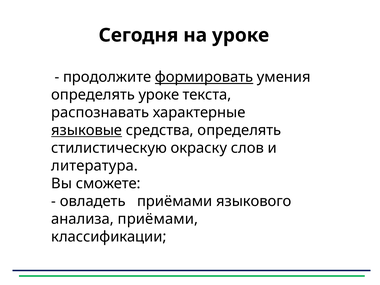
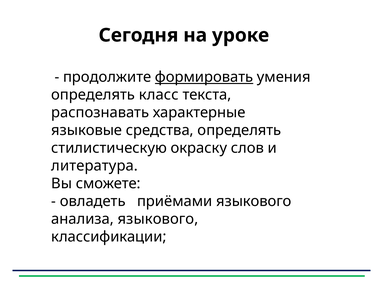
определять уроке: уроке -> класс
языковые underline: present -> none
анализа приёмами: приёмами -> языкового
